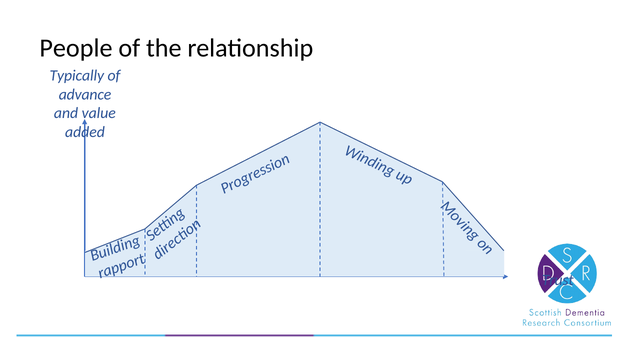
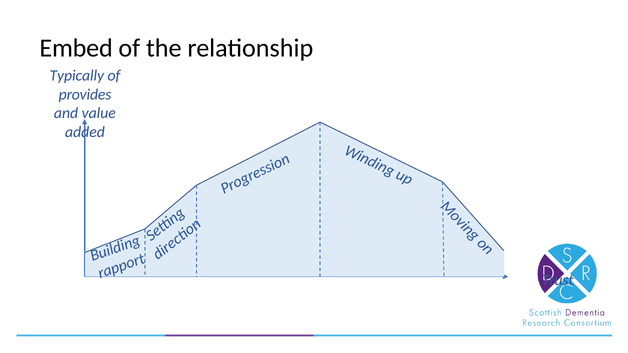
People: People -> Embed
advance: advance -> provides
